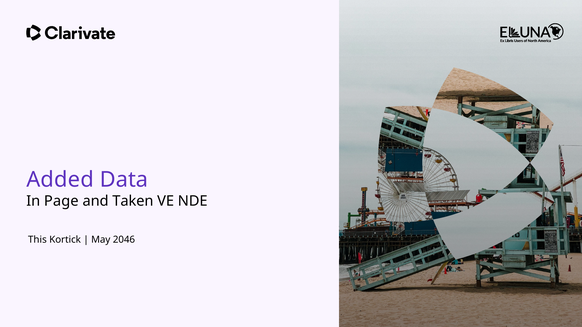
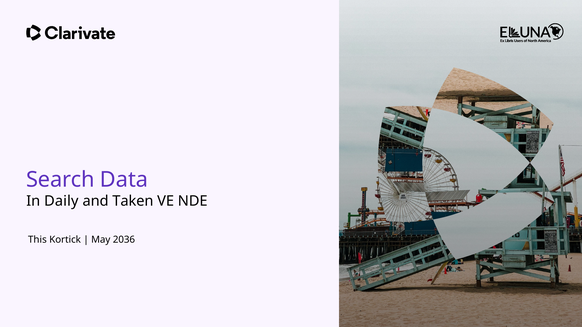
Added: Added -> Search
Page: Page -> Daily
2046: 2046 -> 2036
